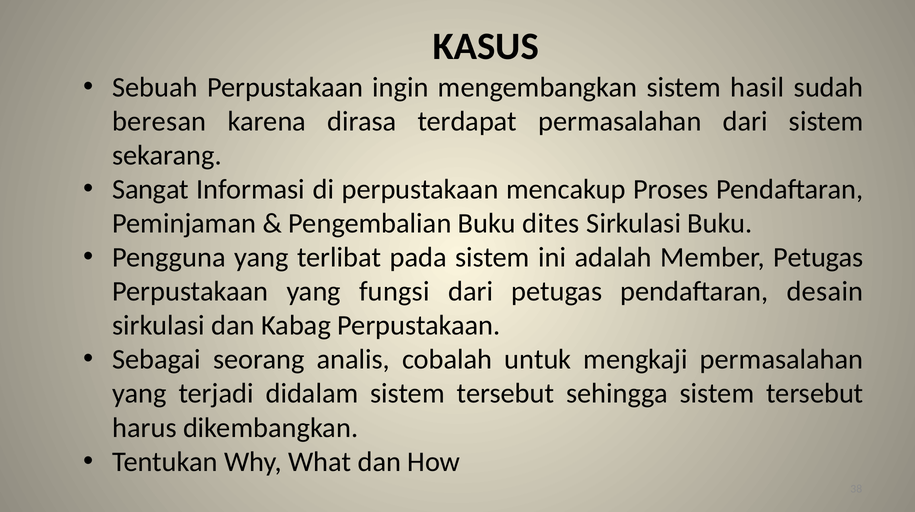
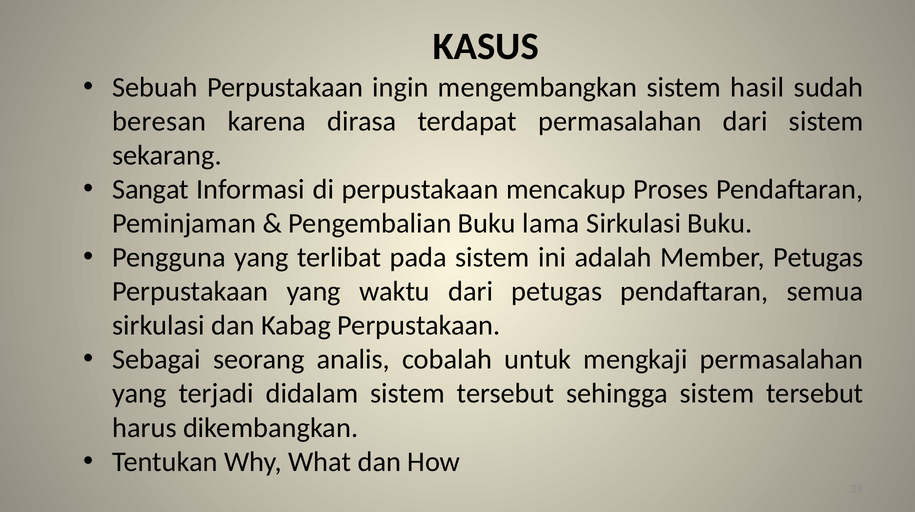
dites: dites -> lama
fungsi: fungsi -> waktu
desain: desain -> semua
